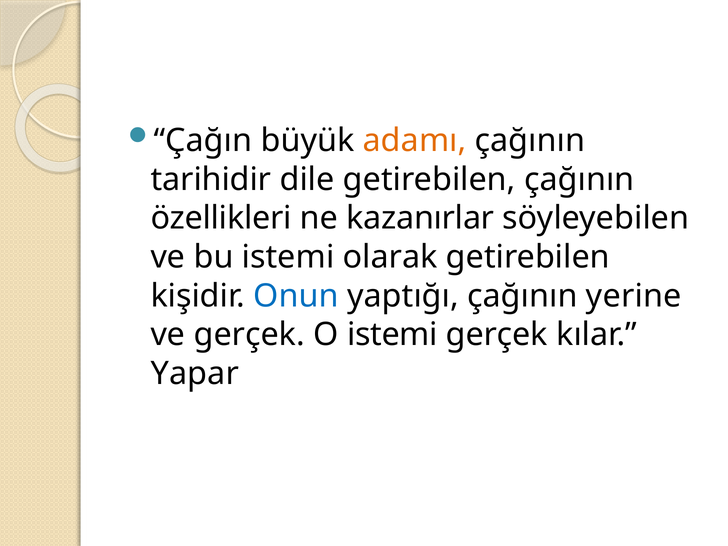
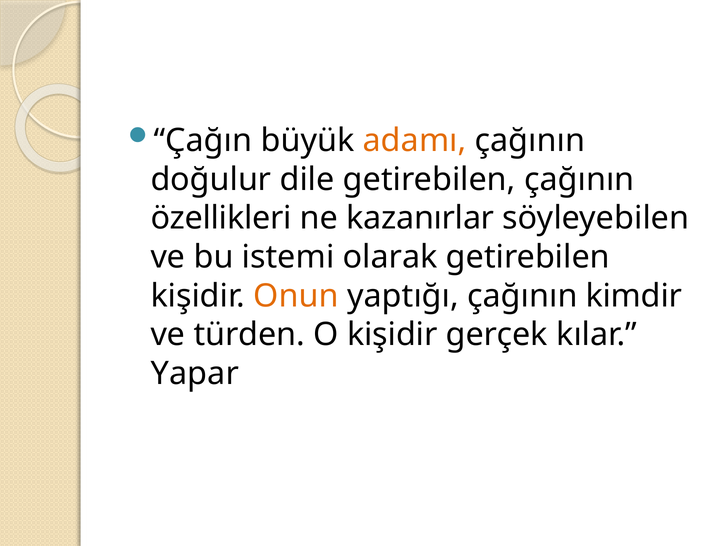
tarihidir: tarihidir -> doğulur
Onun colour: blue -> orange
yerine: yerine -> kimdir
ve gerçek: gerçek -> türden
O istemi: istemi -> kişidir
